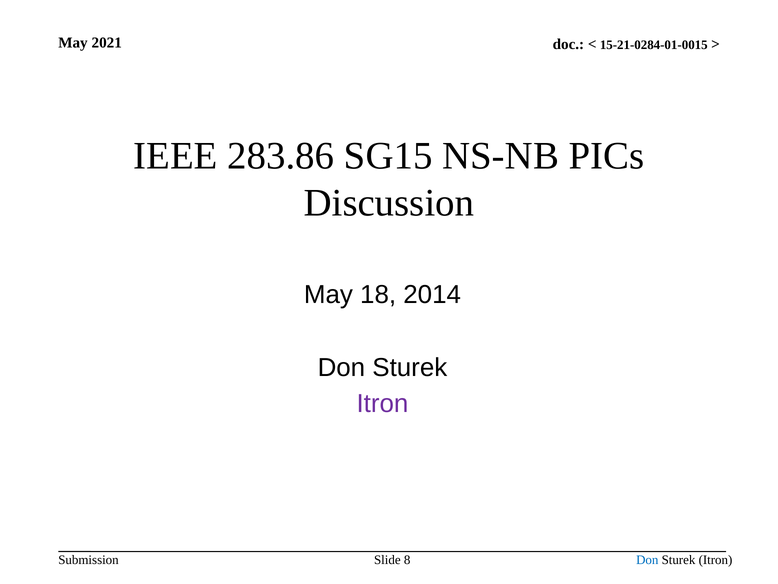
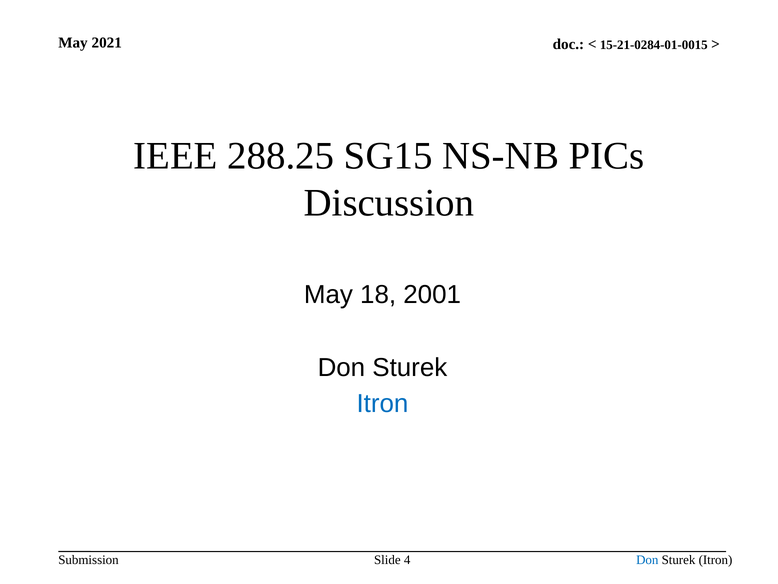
283.86: 283.86 -> 288.25
2014: 2014 -> 2001
Itron at (382, 404) colour: purple -> blue
8: 8 -> 4
